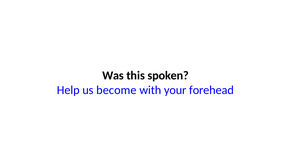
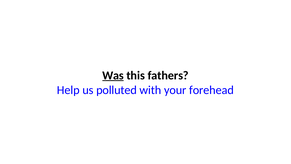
Was underline: none -> present
spoken: spoken -> fathers
become: become -> polluted
